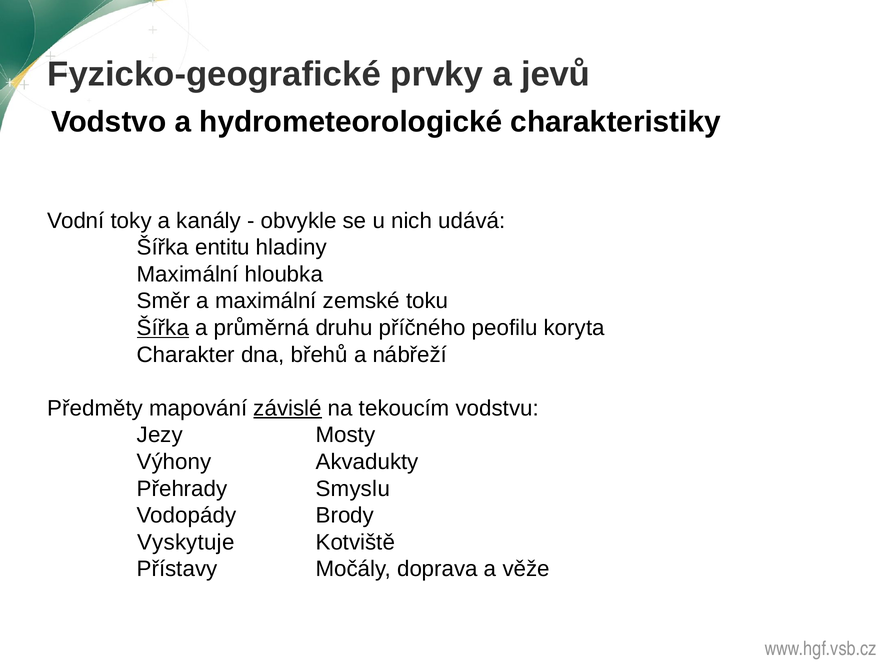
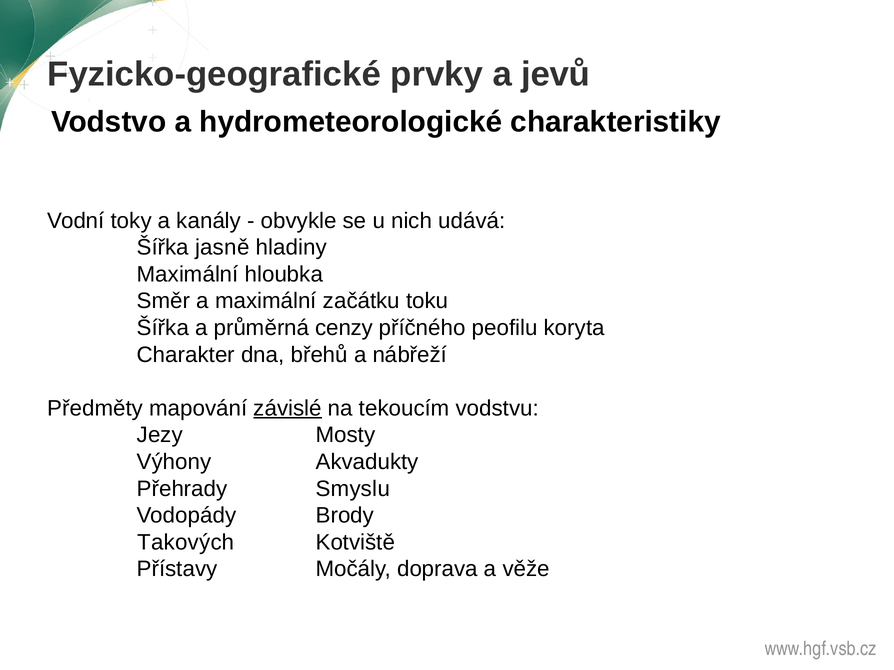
entitu: entitu -> jasně
zemské: zemské -> začátku
Šířka at (163, 328) underline: present -> none
druhu: druhu -> cenzy
Vyskytuje: Vyskytuje -> Takových
